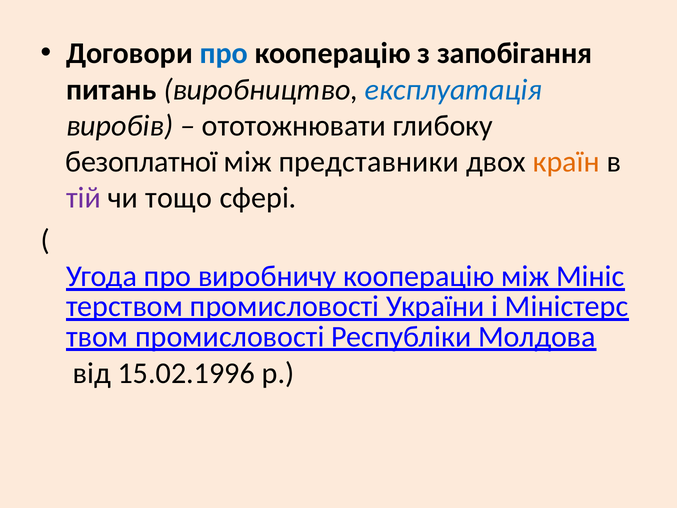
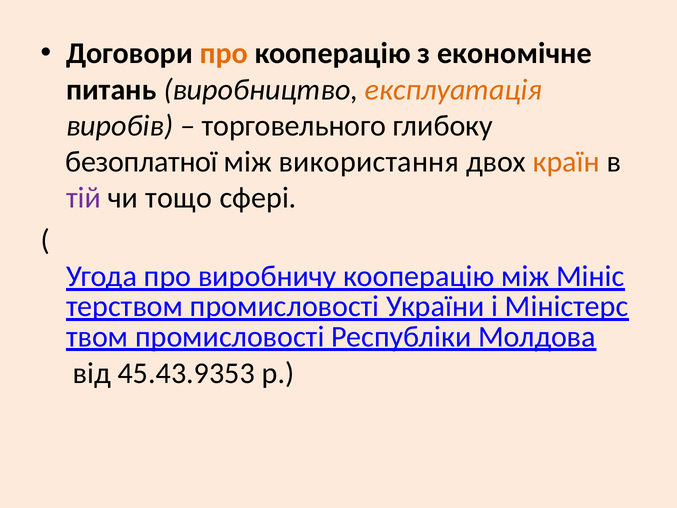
про at (224, 54) colour: blue -> orange
запобігання: запобігання -> економічне
експлуатація colour: blue -> orange
ототожнювати: ототожнювати -> торговельного
представники: представники -> використання
15.02.1996: 15.02.1996 -> 45.43.9353
